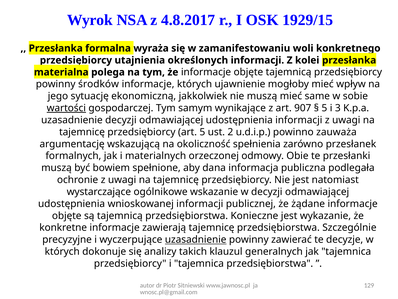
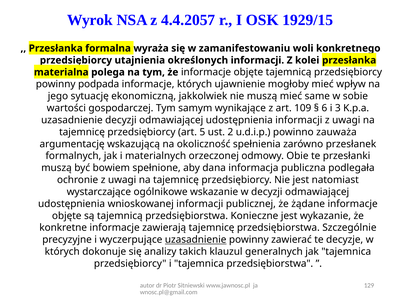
4.8.2017: 4.8.2017 -> 4.4.2057
środków: środków -> podpada
wartości underline: present -> none
907: 907 -> 109
5 at (324, 108): 5 -> 6
